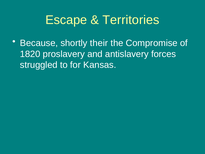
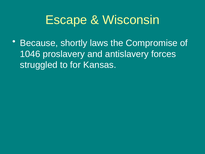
Territories: Territories -> Wisconsin
their: their -> laws
1820: 1820 -> 1046
